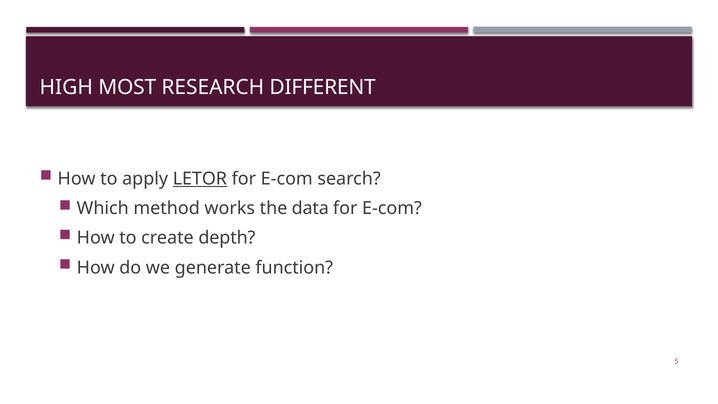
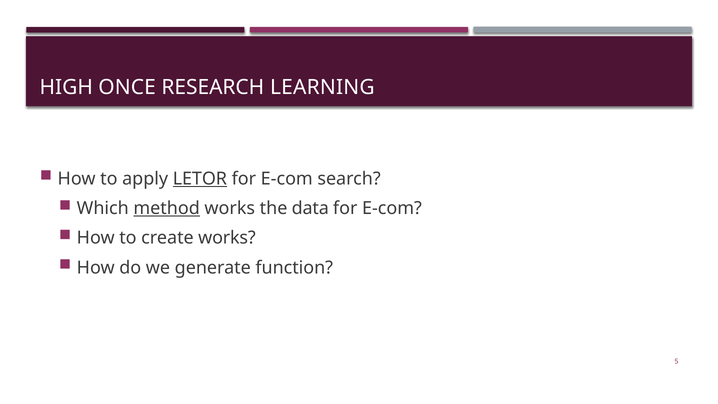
MOST: MOST -> ONCE
DIFFERENT: DIFFERENT -> LEARNING
method underline: none -> present
create depth: depth -> works
